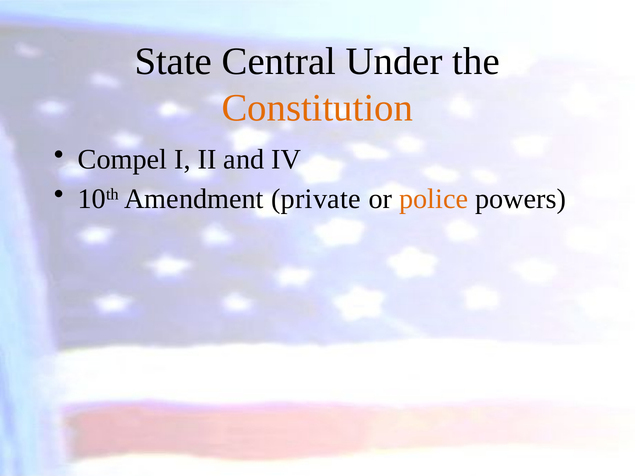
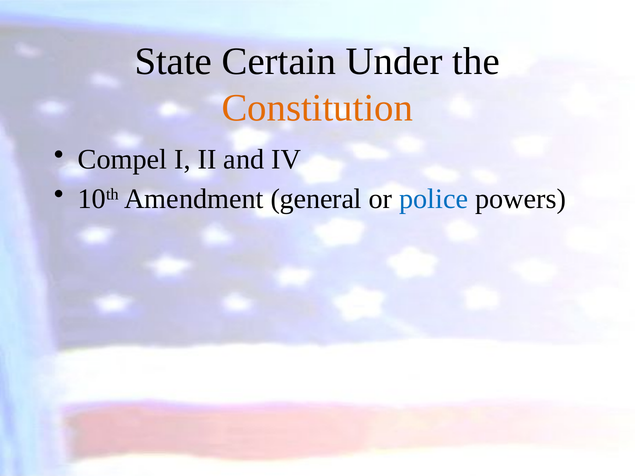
Central: Central -> Certain
private: private -> general
police colour: orange -> blue
